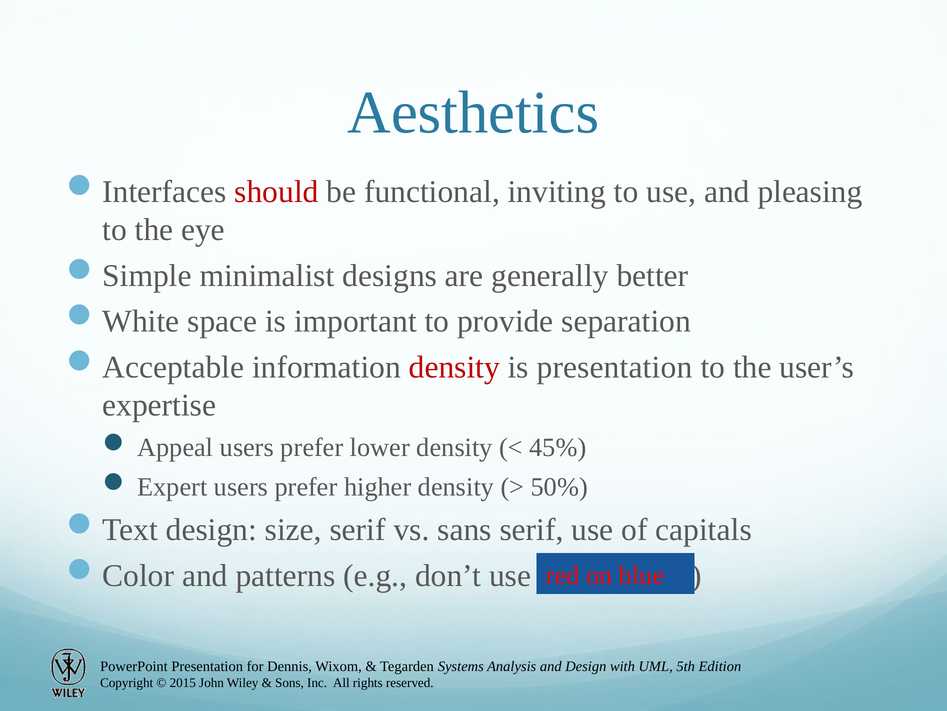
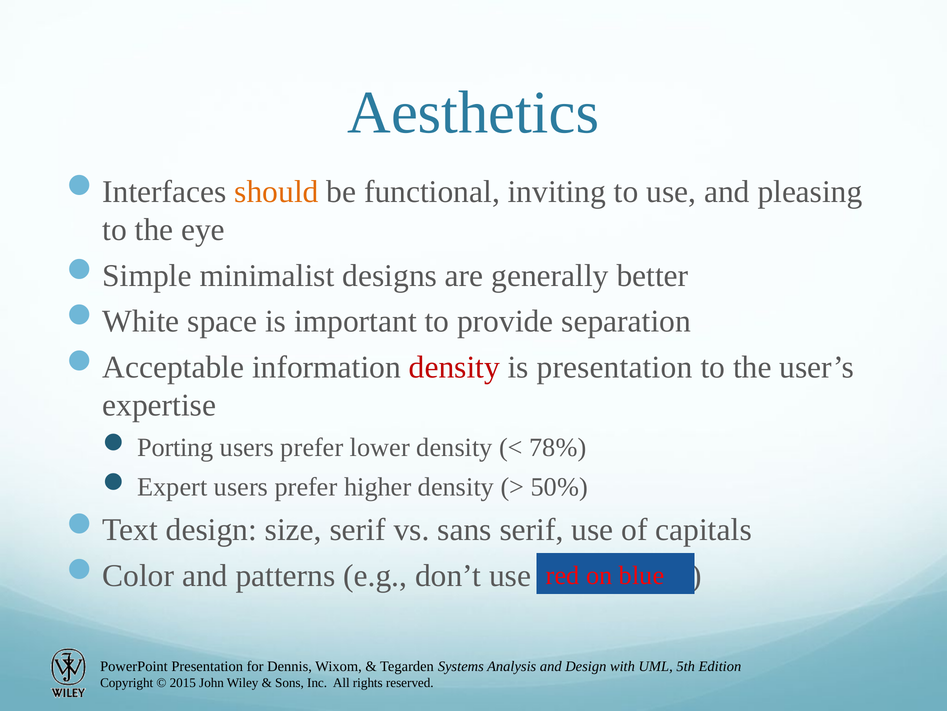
should colour: red -> orange
Appeal: Appeal -> Porting
45%: 45% -> 78%
